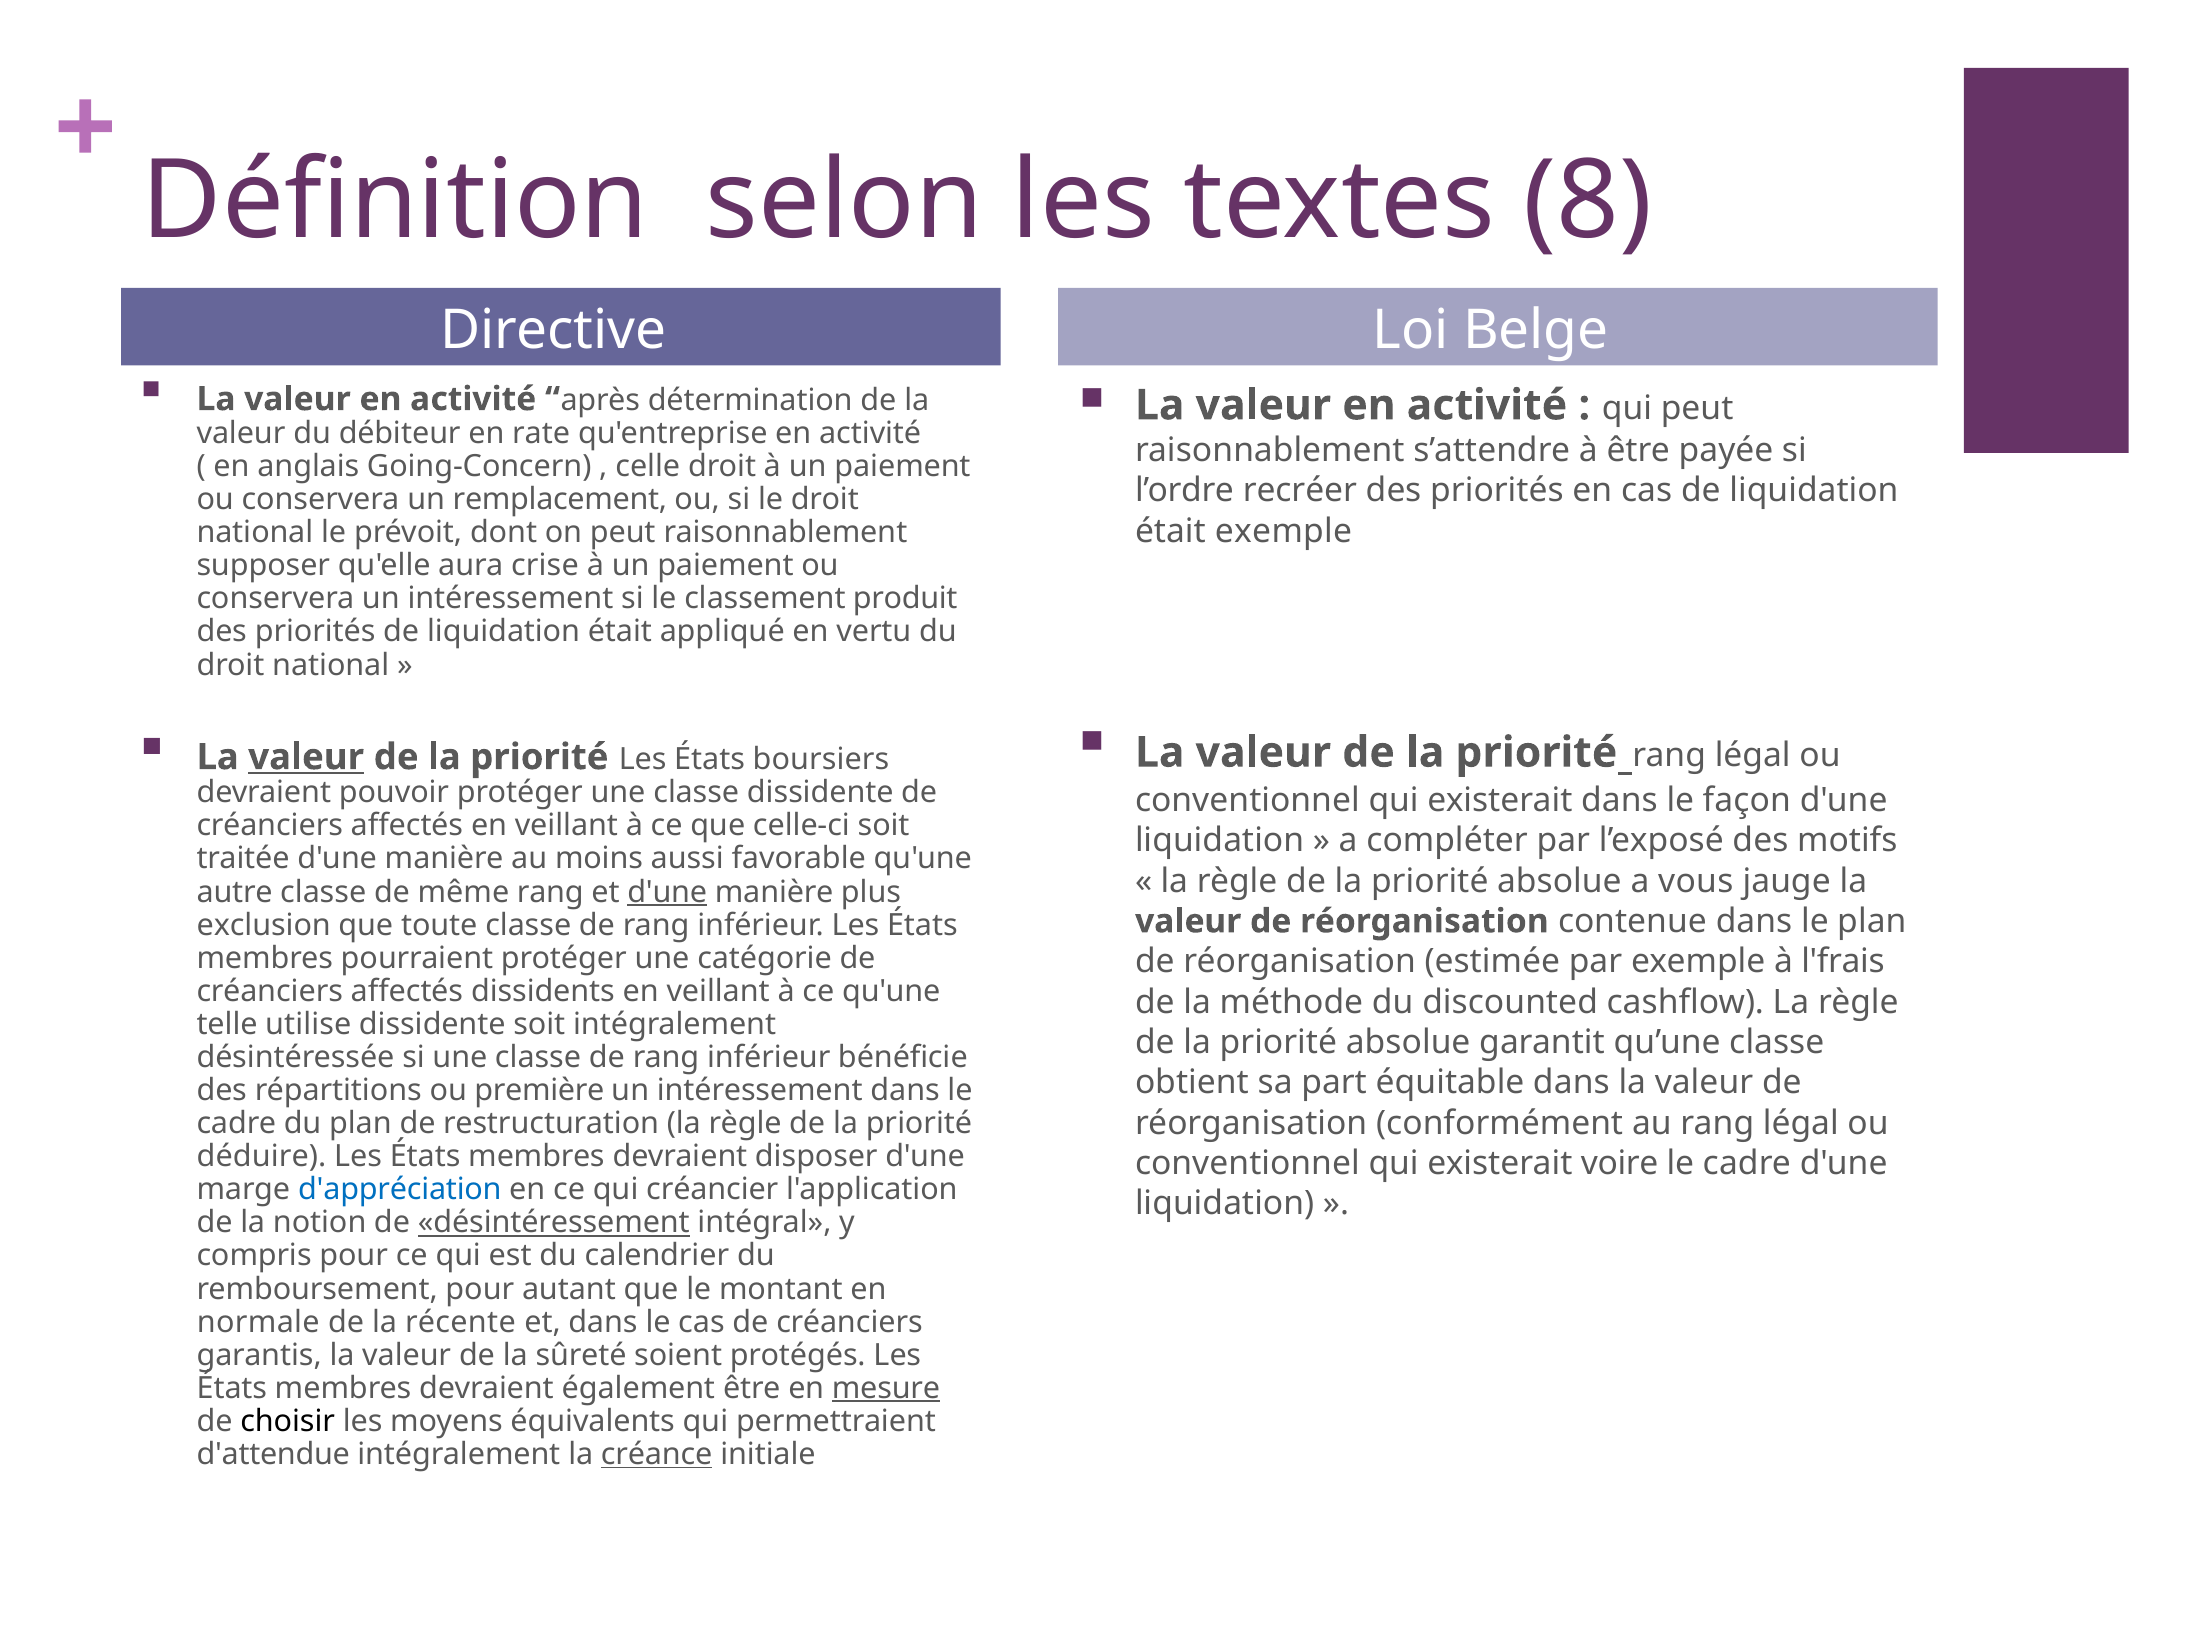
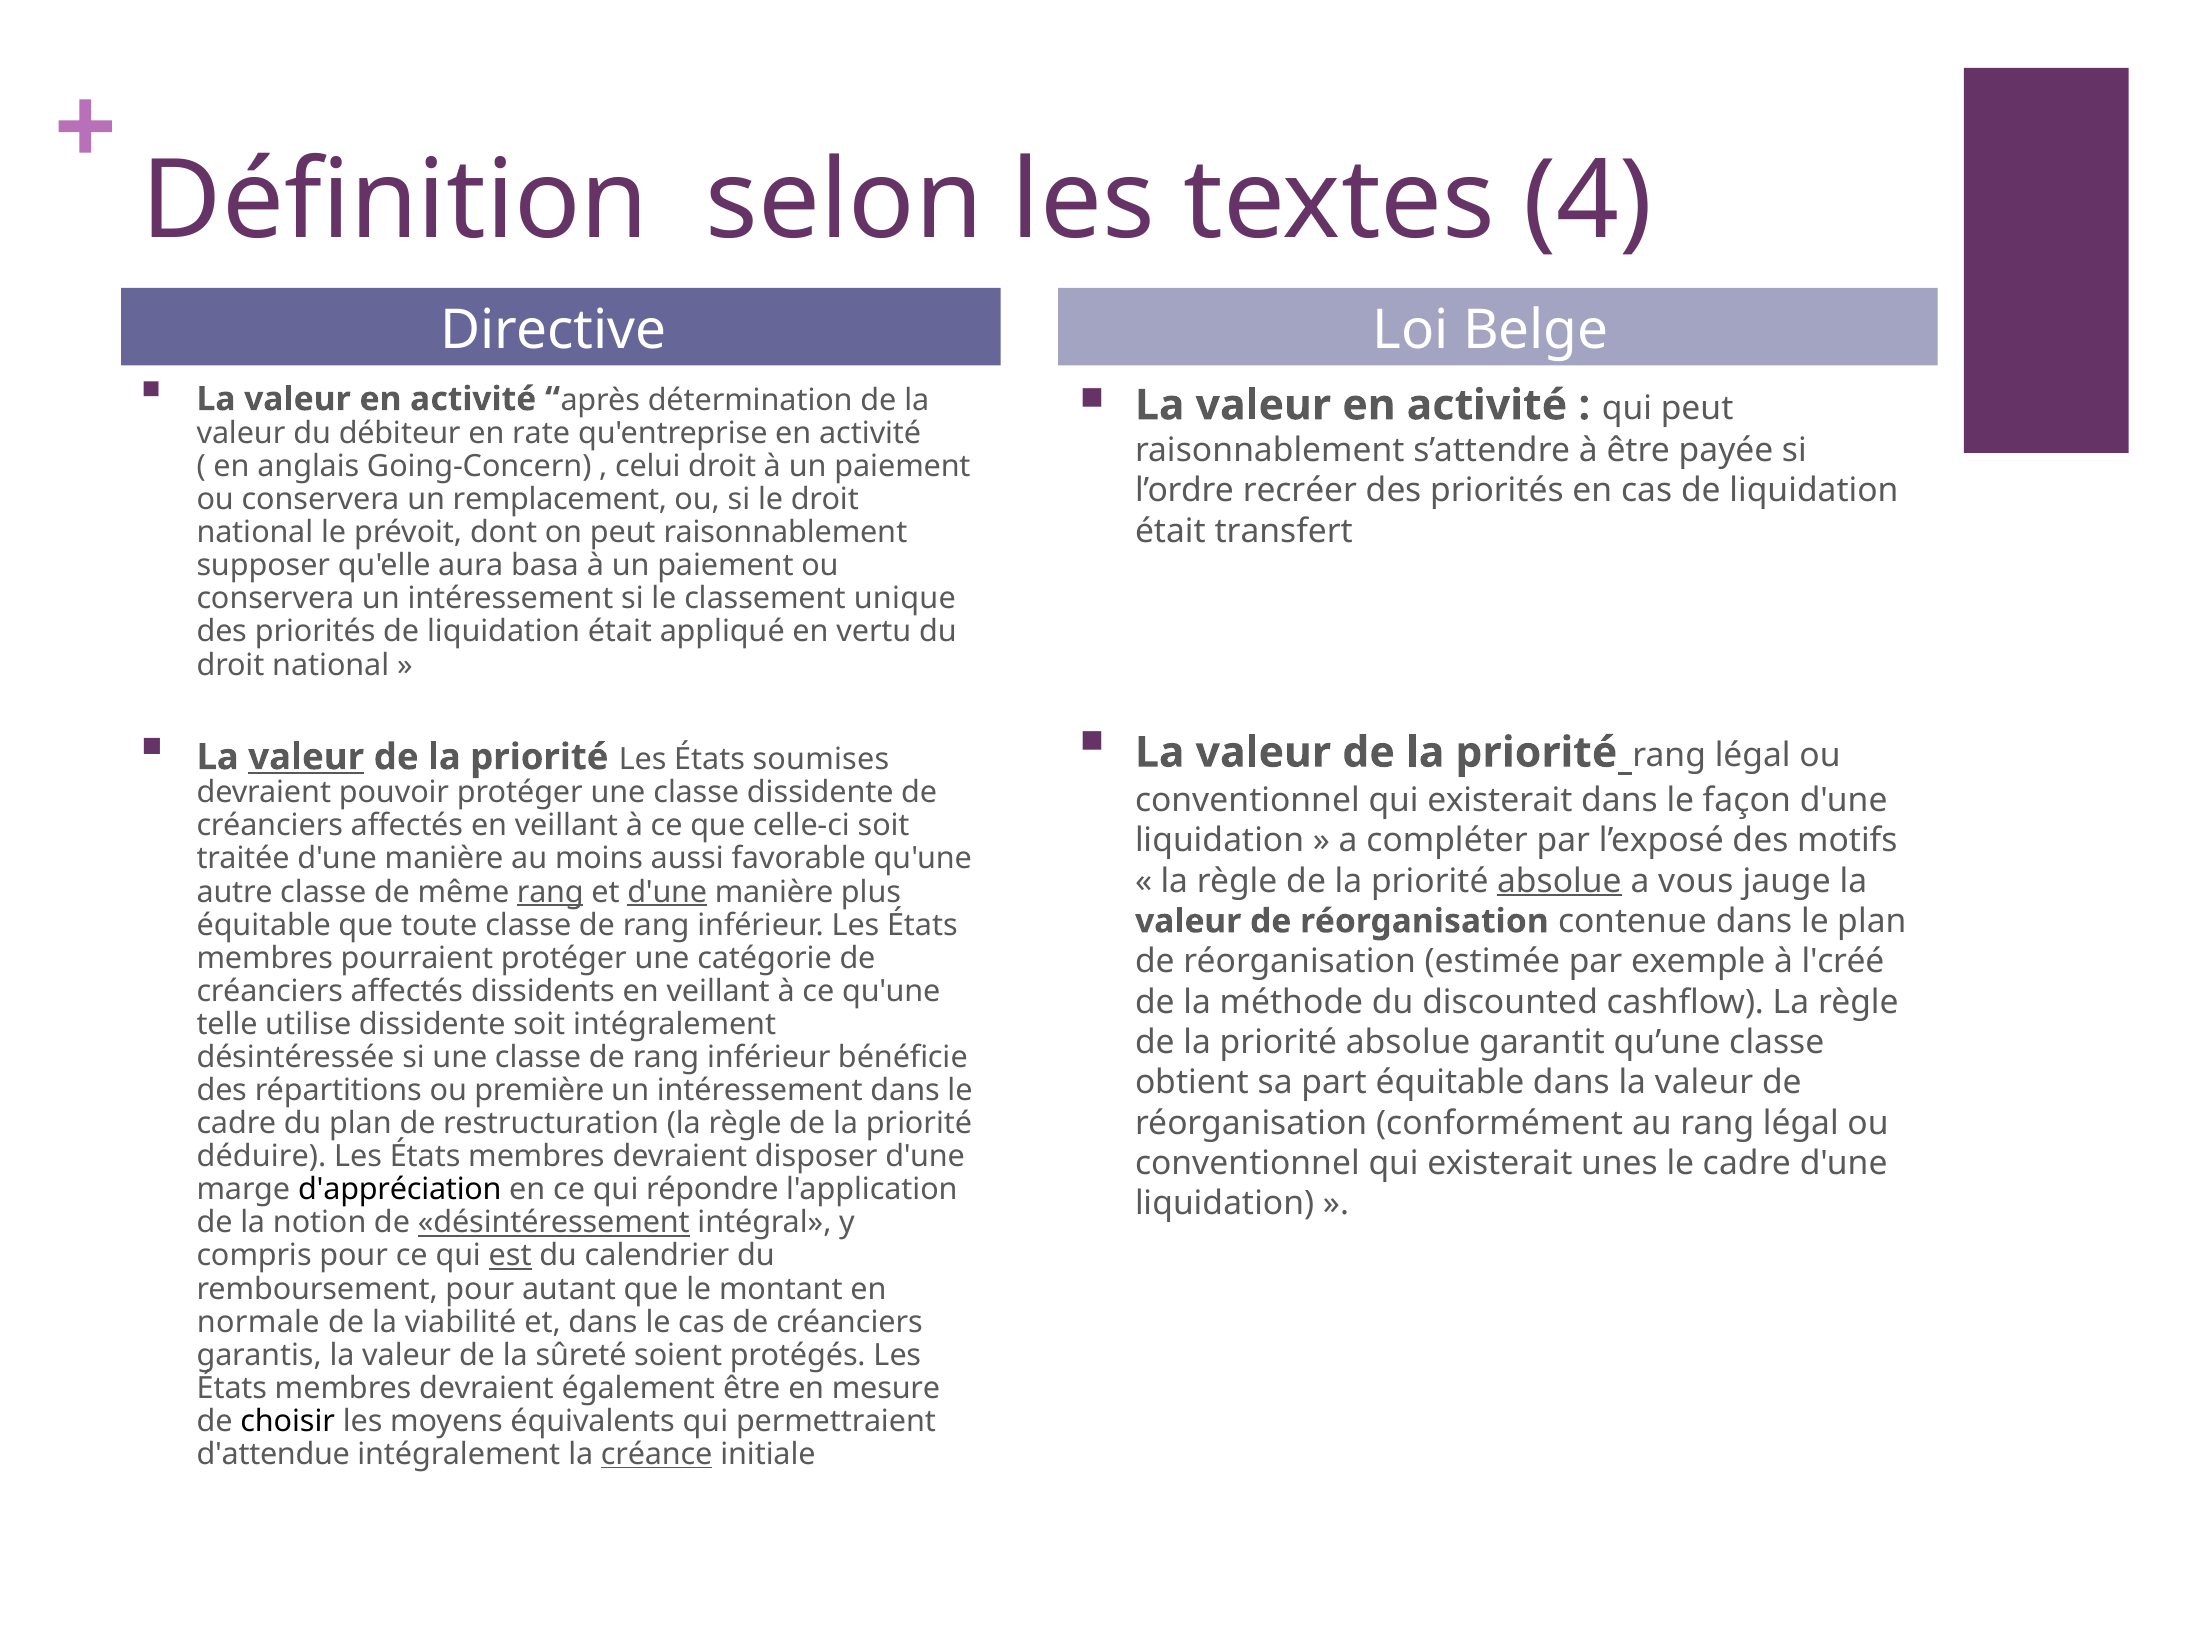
8: 8 -> 4
celle: celle -> celui
était exemple: exemple -> transfert
crise: crise -> basa
produit: produit -> unique
boursiers: boursiers -> soumises
absolue at (1559, 881) underline: none -> present
rang at (550, 892) underline: none -> present
exclusion at (264, 925): exclusion -> équitable
l'frais: l'frais -> l'créé
voire: voire -> unes
d'appréciation colour: blue -> black
créancier: créancier -> répondre
est underline: none -> present
récente: récente -> viabilité
mesure underline: present -> none
